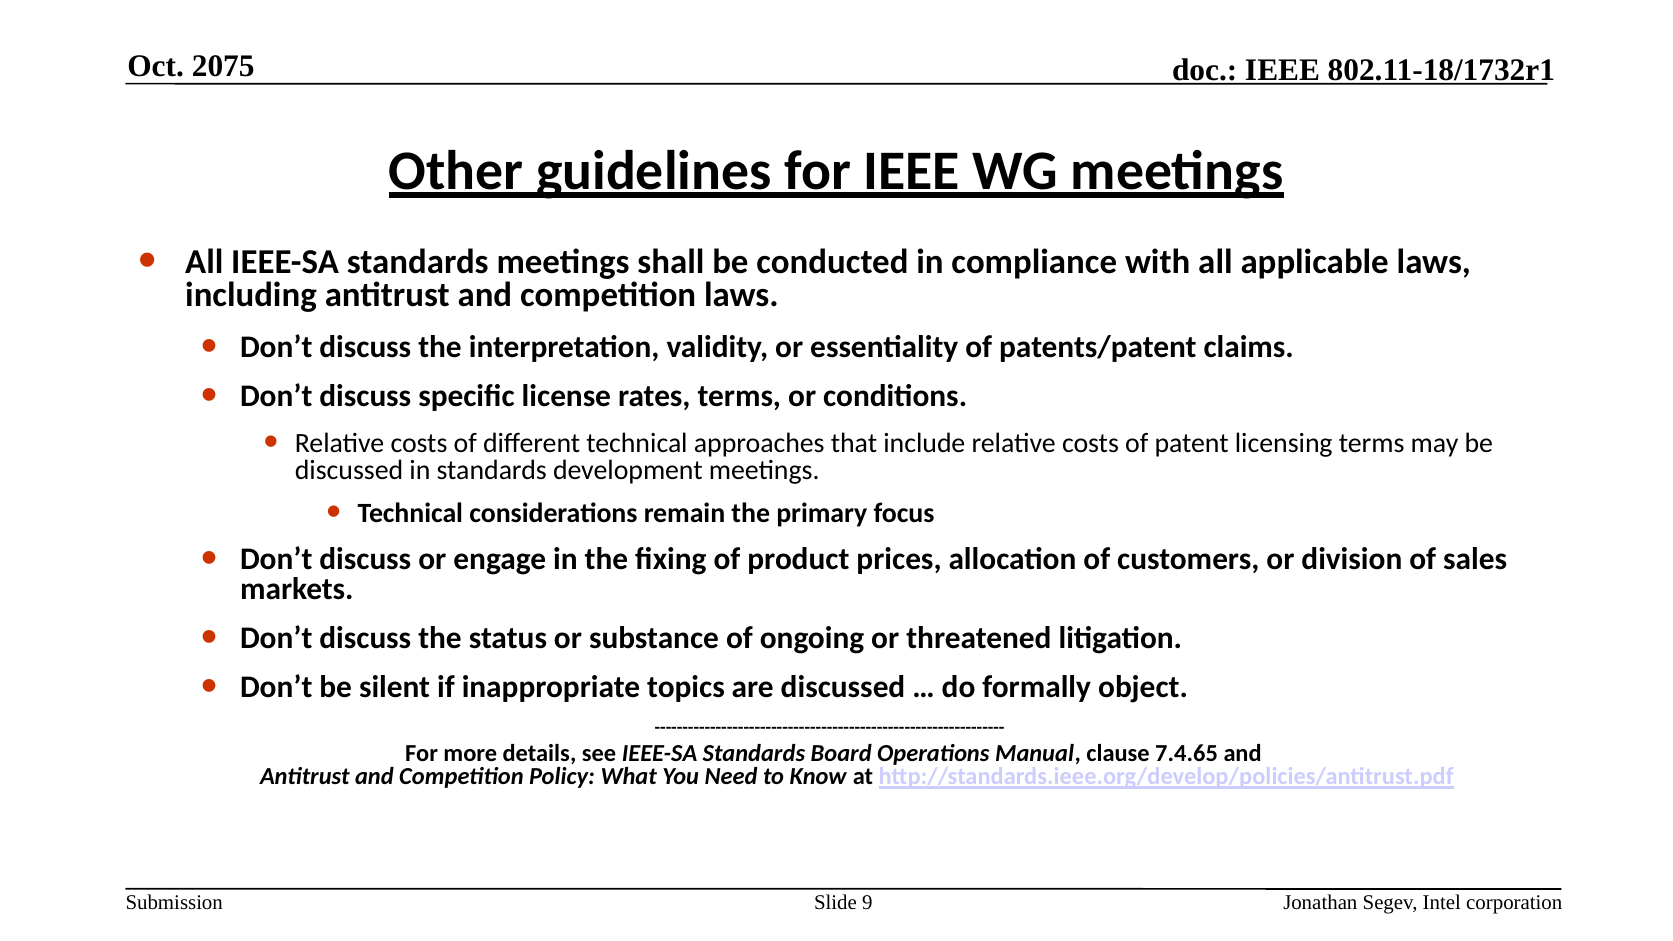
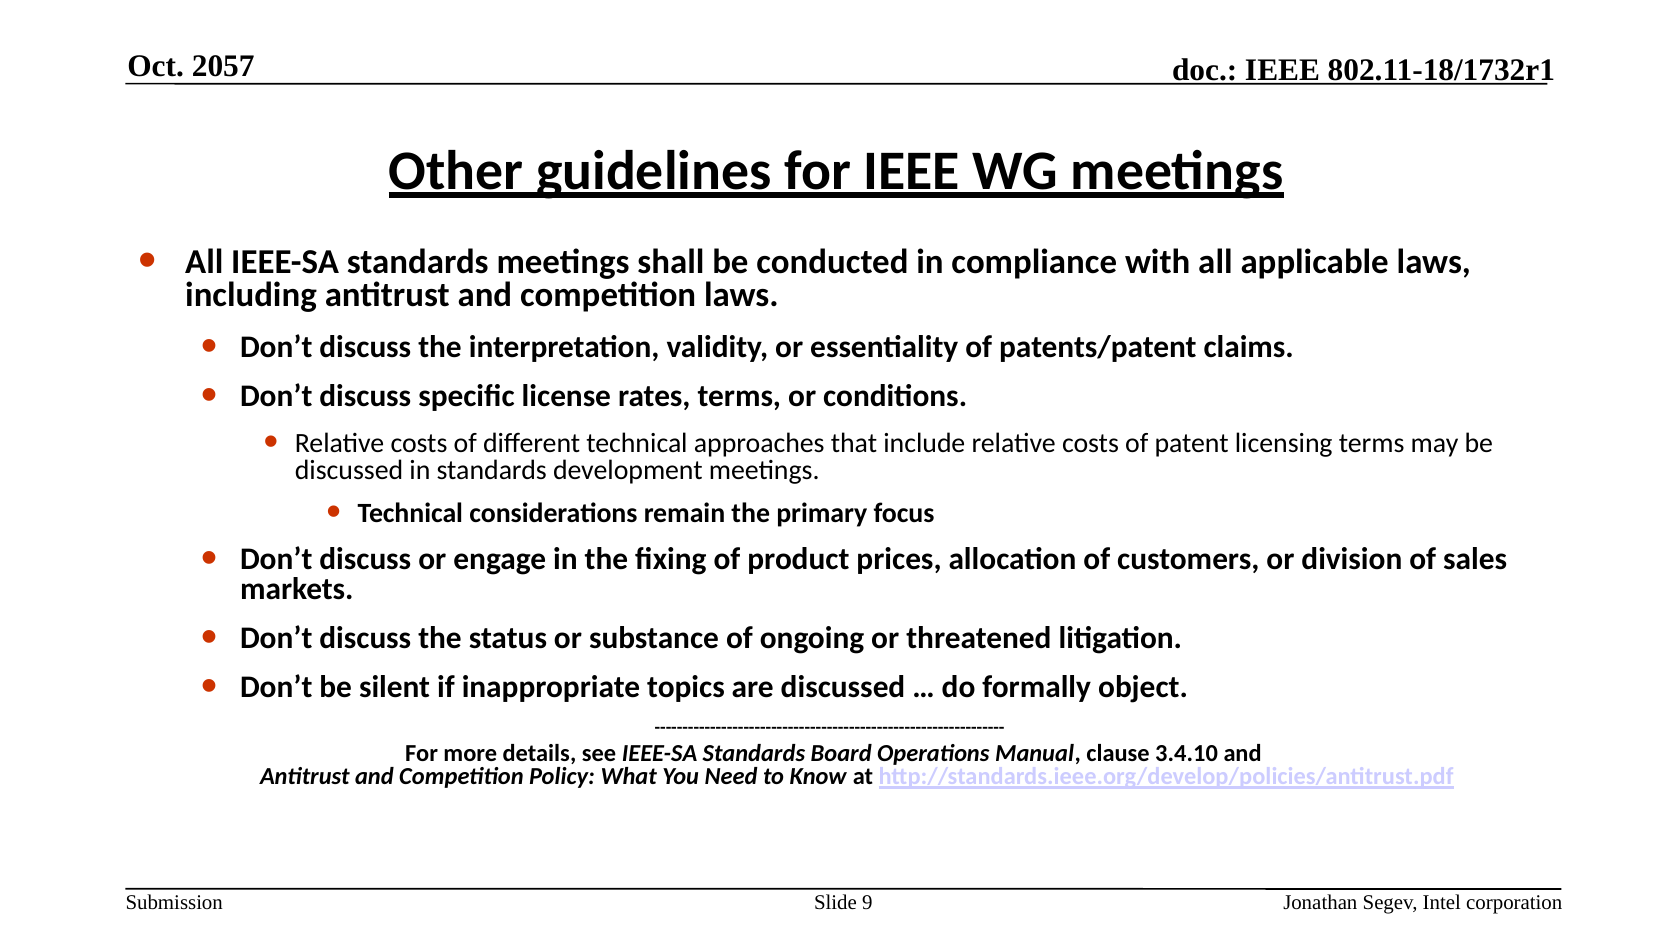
2075: 2075 -> 2057
7.4.65: 7.4.65 -> 3.4.10
